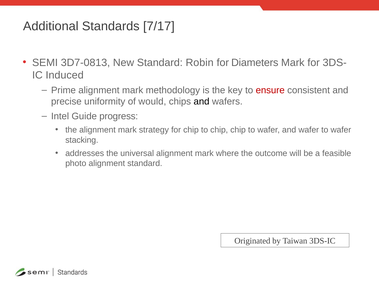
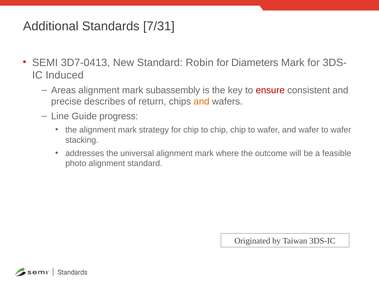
7/17: 7/17 -> 7/31
3D7-0813: 3D7-0813 -> 3D7-0413
Prime: Prime -> Areas
methodology: methodology -> subassembly
uniformity: uniformity -> describes
would: would -> return
and at (202, 102) colour: black -> orange
Intel: Intel -> Line
